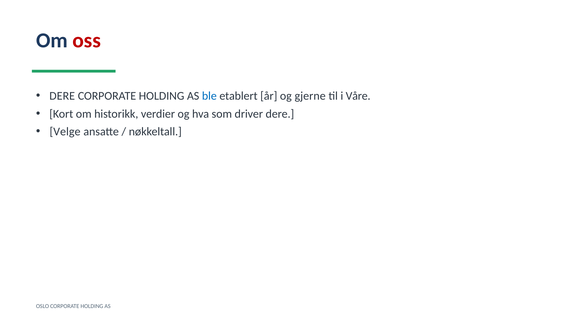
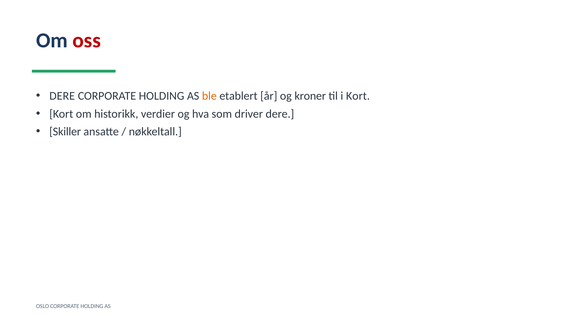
ble colour: blue -> orange
gjerne: gjerne -> kroner
i Våre: Våre -> Kort
Velge: Velge -> Skiller
